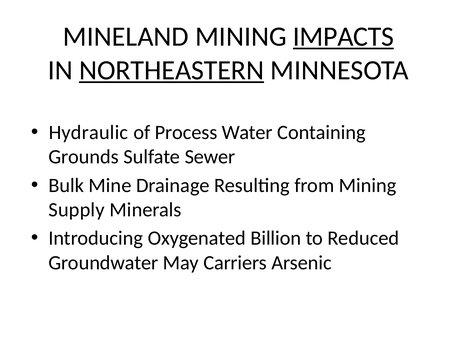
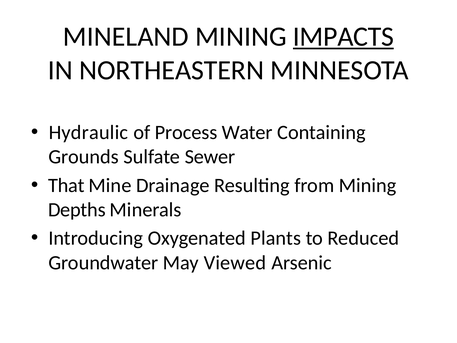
NORTHEASTERN underline: present -> none
Bulk: Bulk -> That
Supply: Supply -> Depths
Billion: Billion -> Plants
Carriers: Carriers -> Viewed
